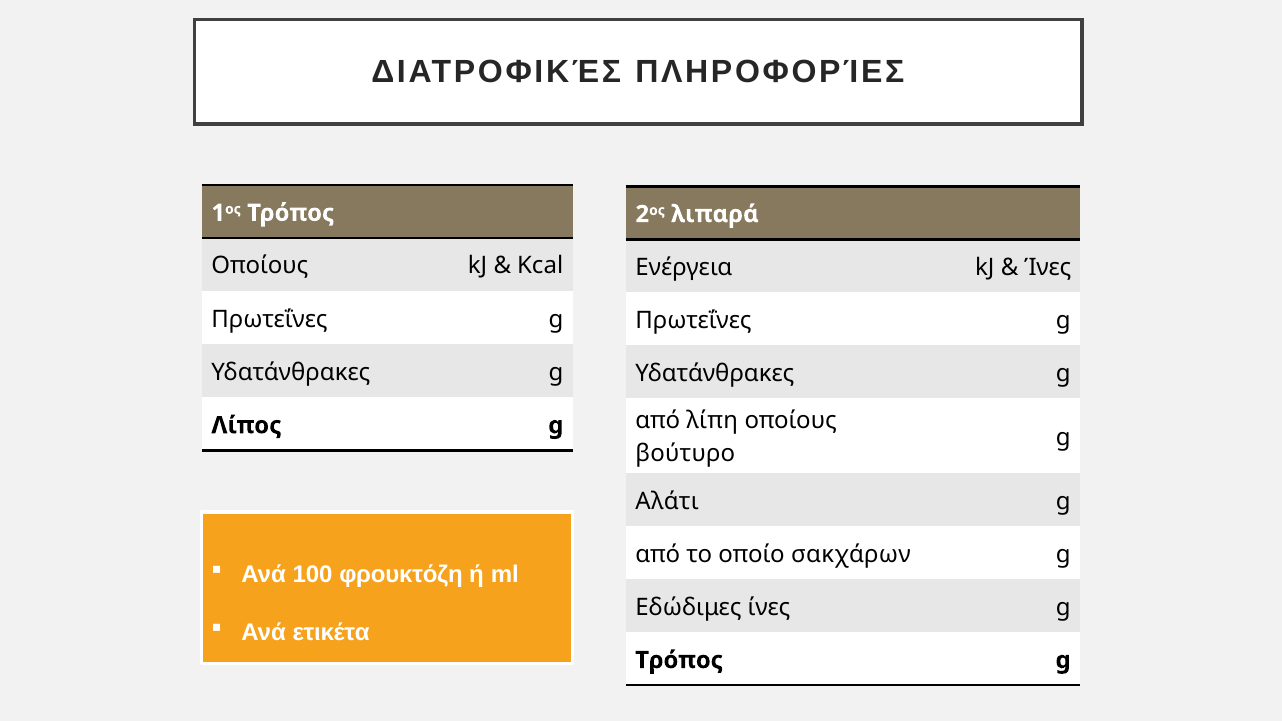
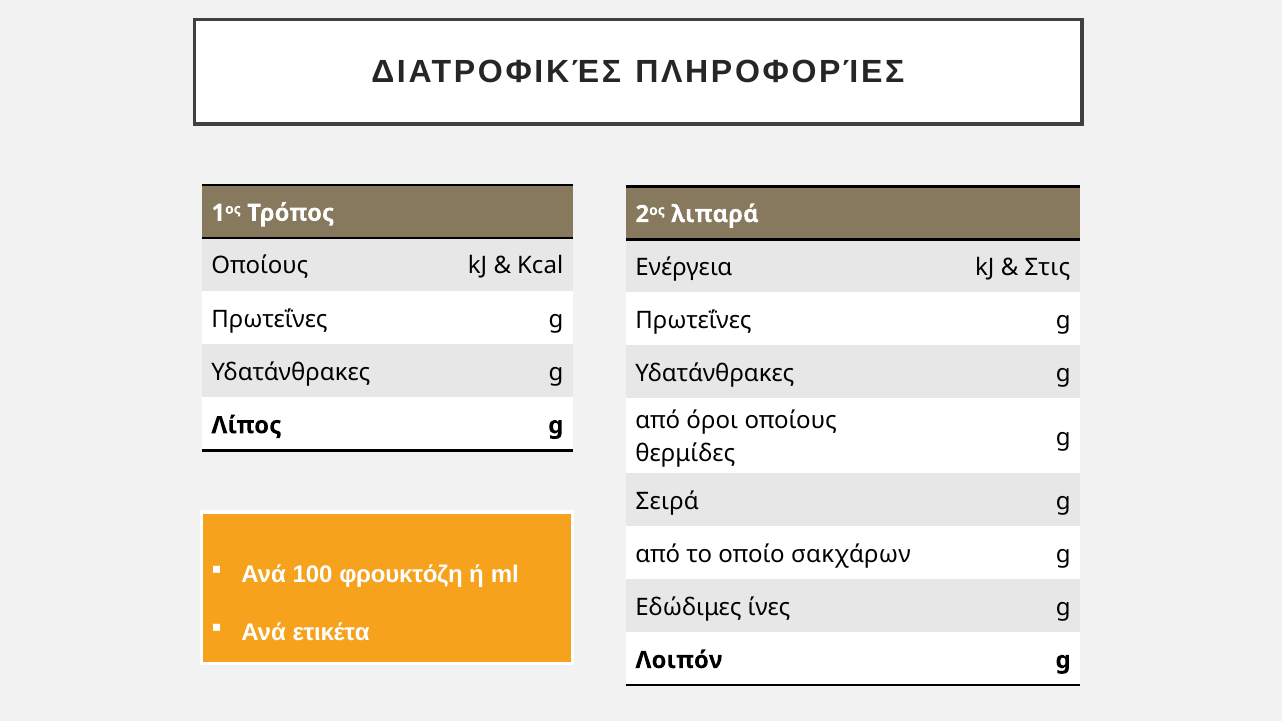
Ίνες at (1048, 267): Ίνες -> Στις
λίπη: λίπη -> όροι
βούτυρο: βούτυρο -> θερμίδες
Αλάτι: Αλάτι -> Σειρά
Τρόπος at (679, 660): Τρόπος -> Λοιπόν
